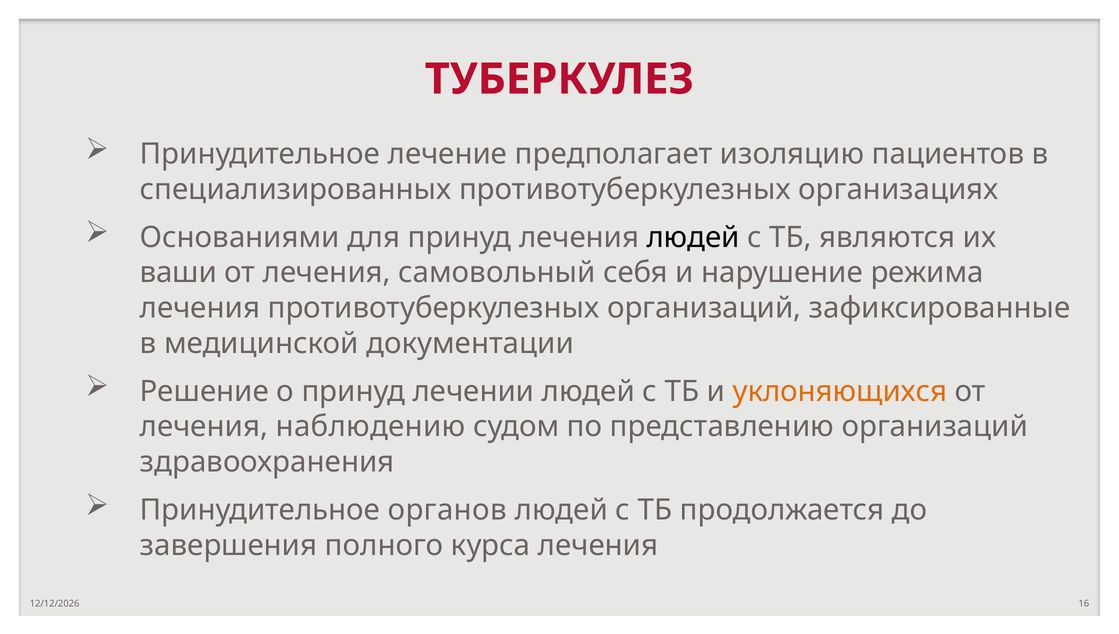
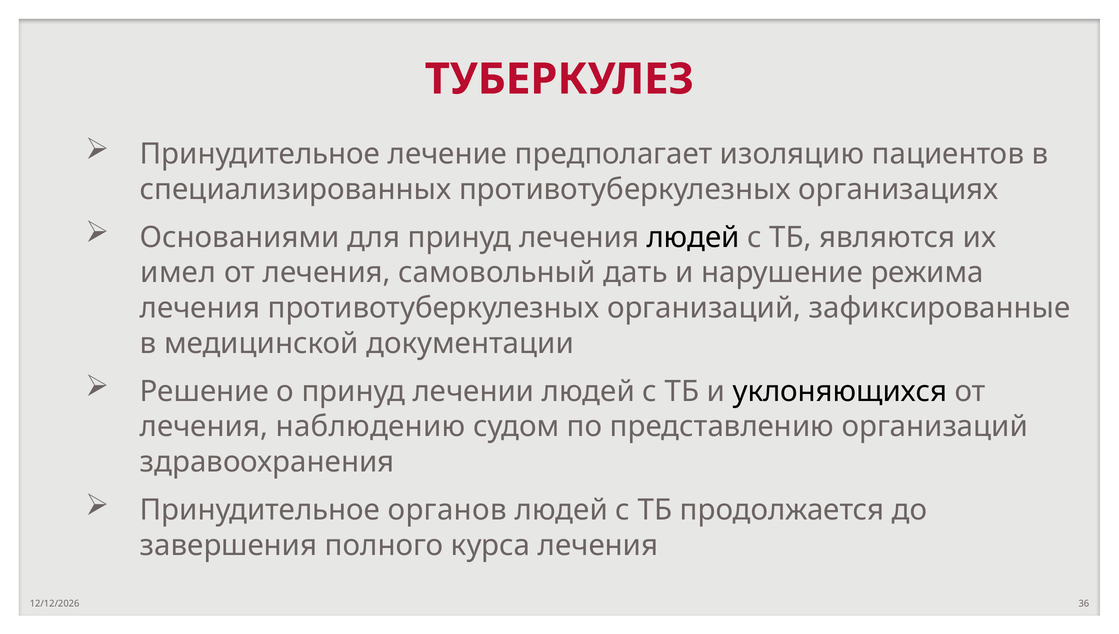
ваши: ваши -> имел
себя: себя -> дать
уклоняющихся colour: orange -> black
16: 16 -> 36
